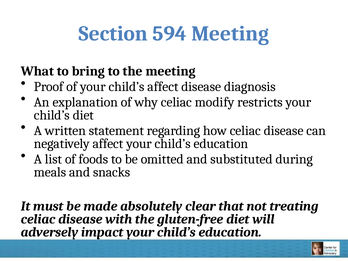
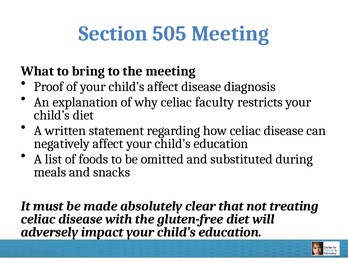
594: 594 -> 505
modify: modify -> faculty
